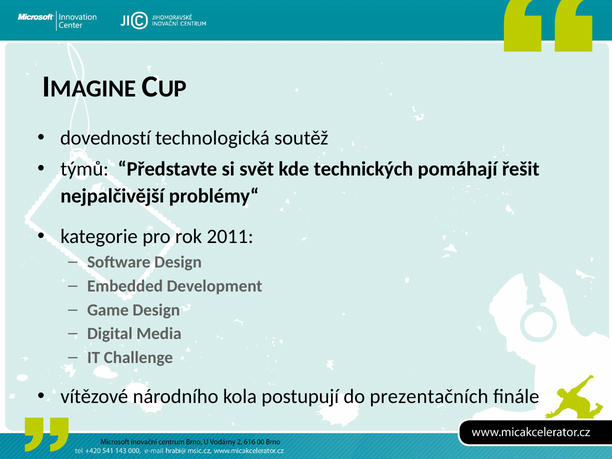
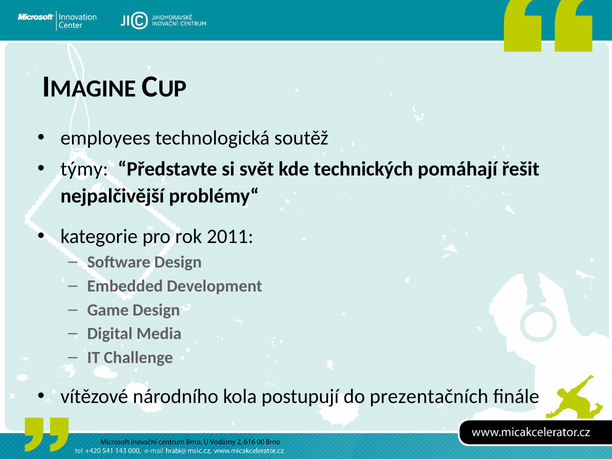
dovedností: dovedností -> employees
týmů: týmů -> týmy
